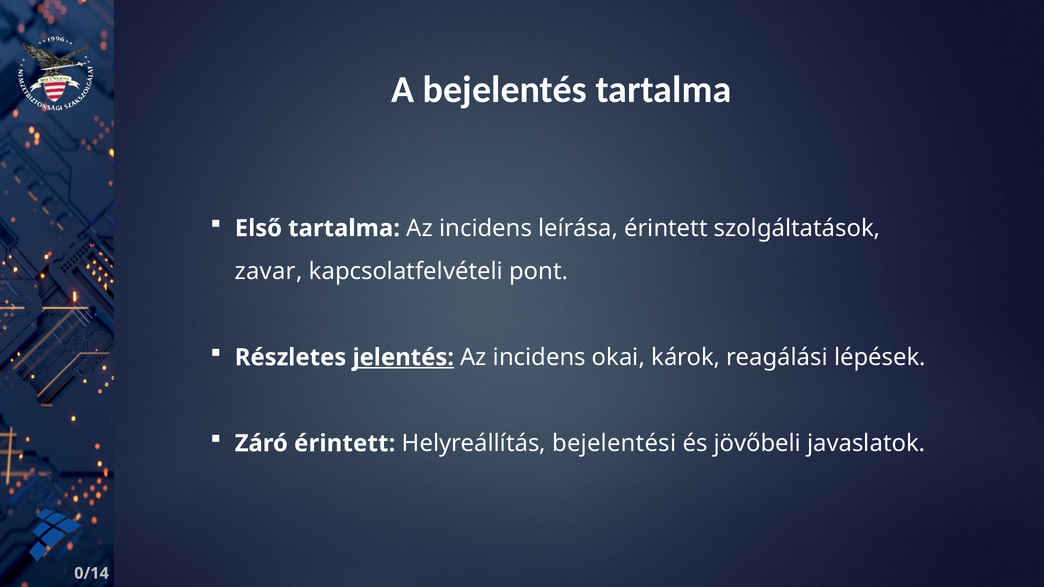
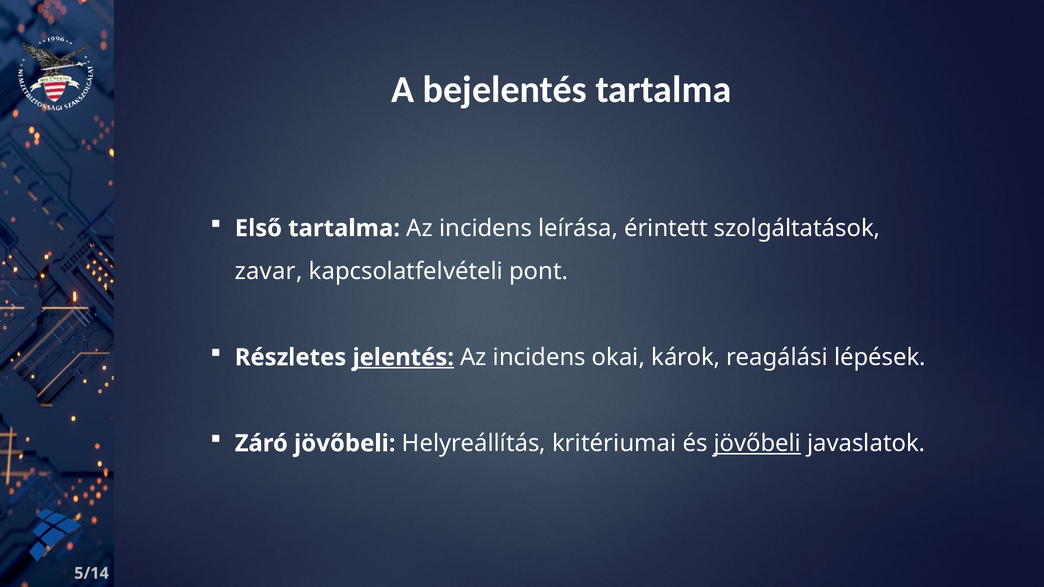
Záró érintett: érintett -> jövőbeli
bejelentési: bejelentési -> kritériumai
jövőbeli at (757, 444) underline: none -> present
0/14: 0/14 -> 5/14
